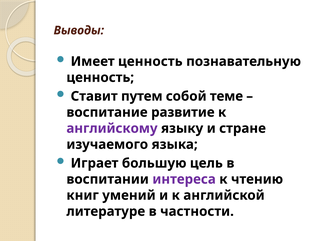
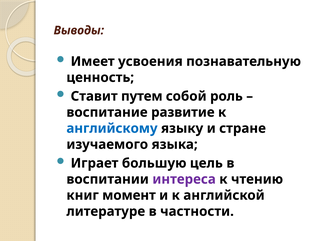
Имеет ценность: ценность -> усвоения
теме: теме -> роль
английскому colour: purple -> blue
умений: умений -> момент
